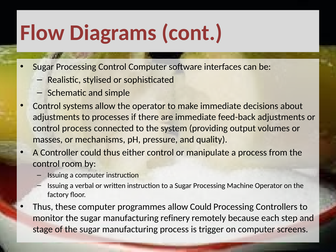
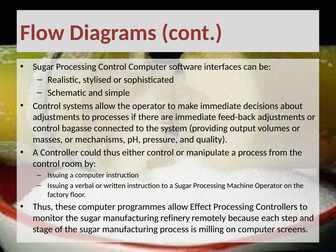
control process: process -> bagasse
allow Could: Could -> Effect
trigger: trigger -> milling
